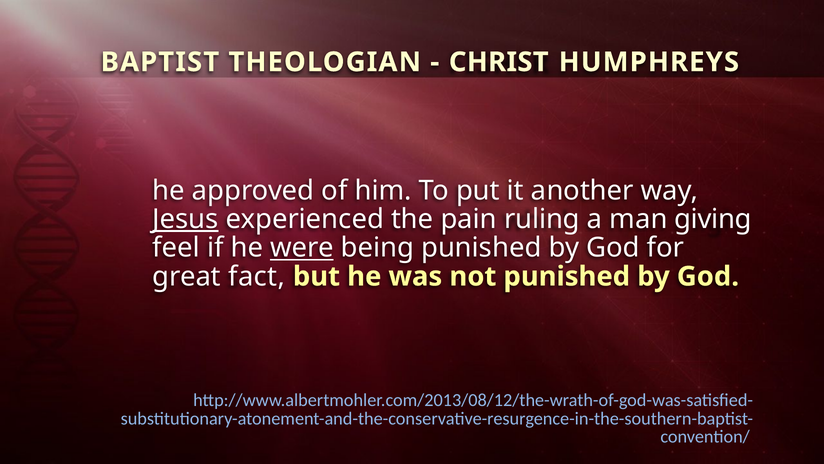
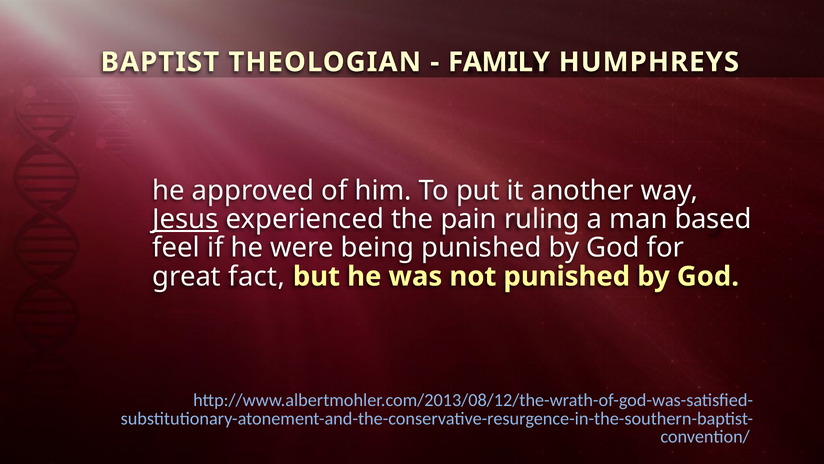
CHRIST: CHRIST -> FAMILY
giving: giving -> based
were underline: present -> none
